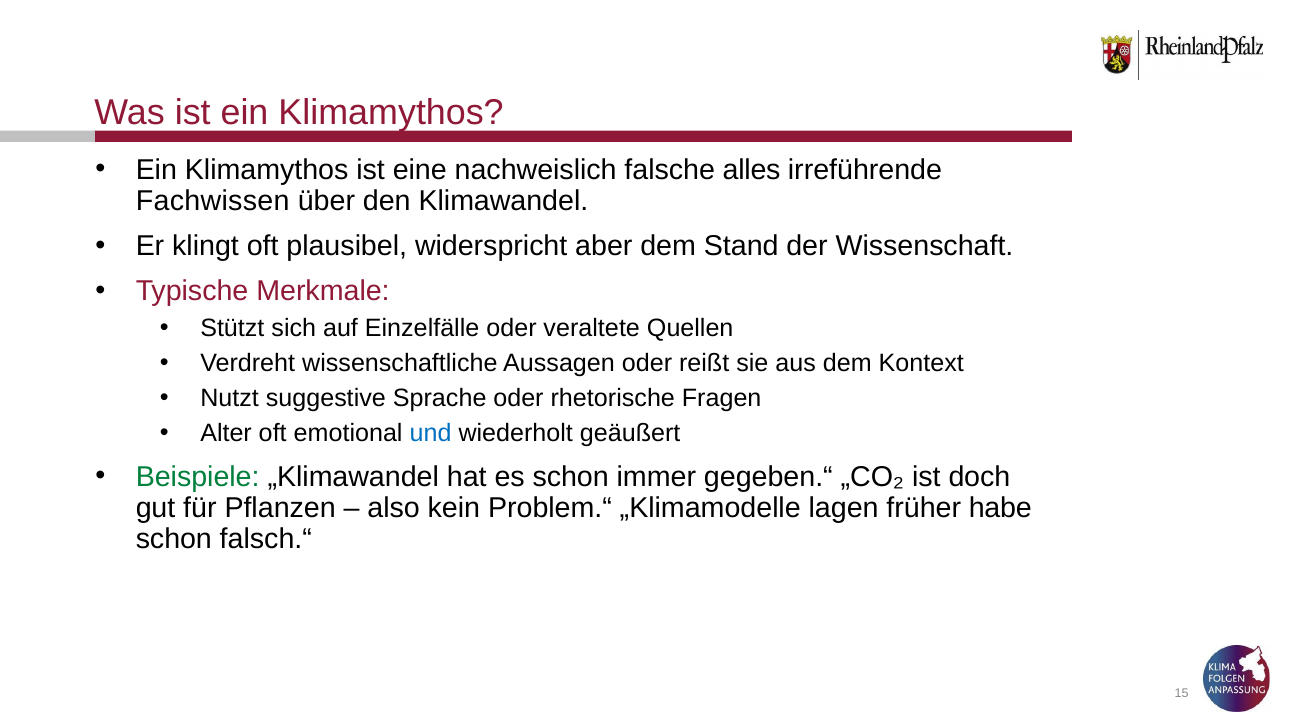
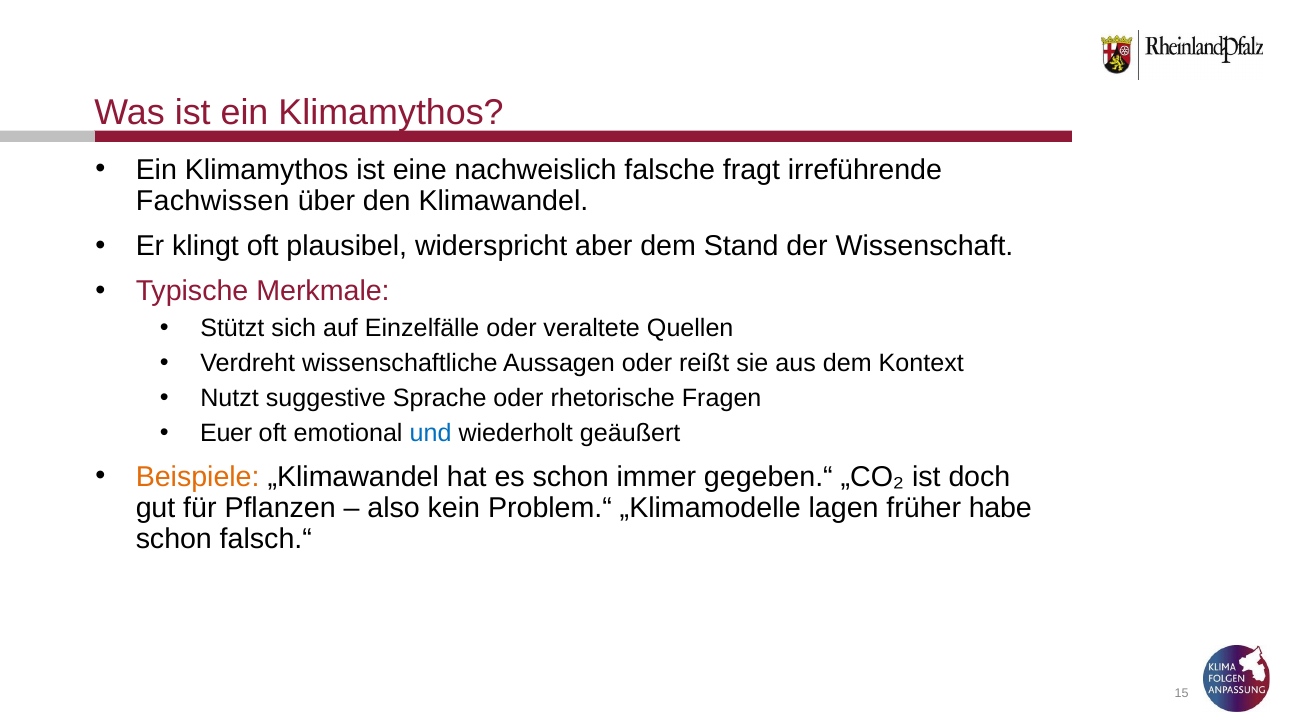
alles: alles -> fragt
Alter: Alter -> Euer
Beispiele colour: green -> orange
